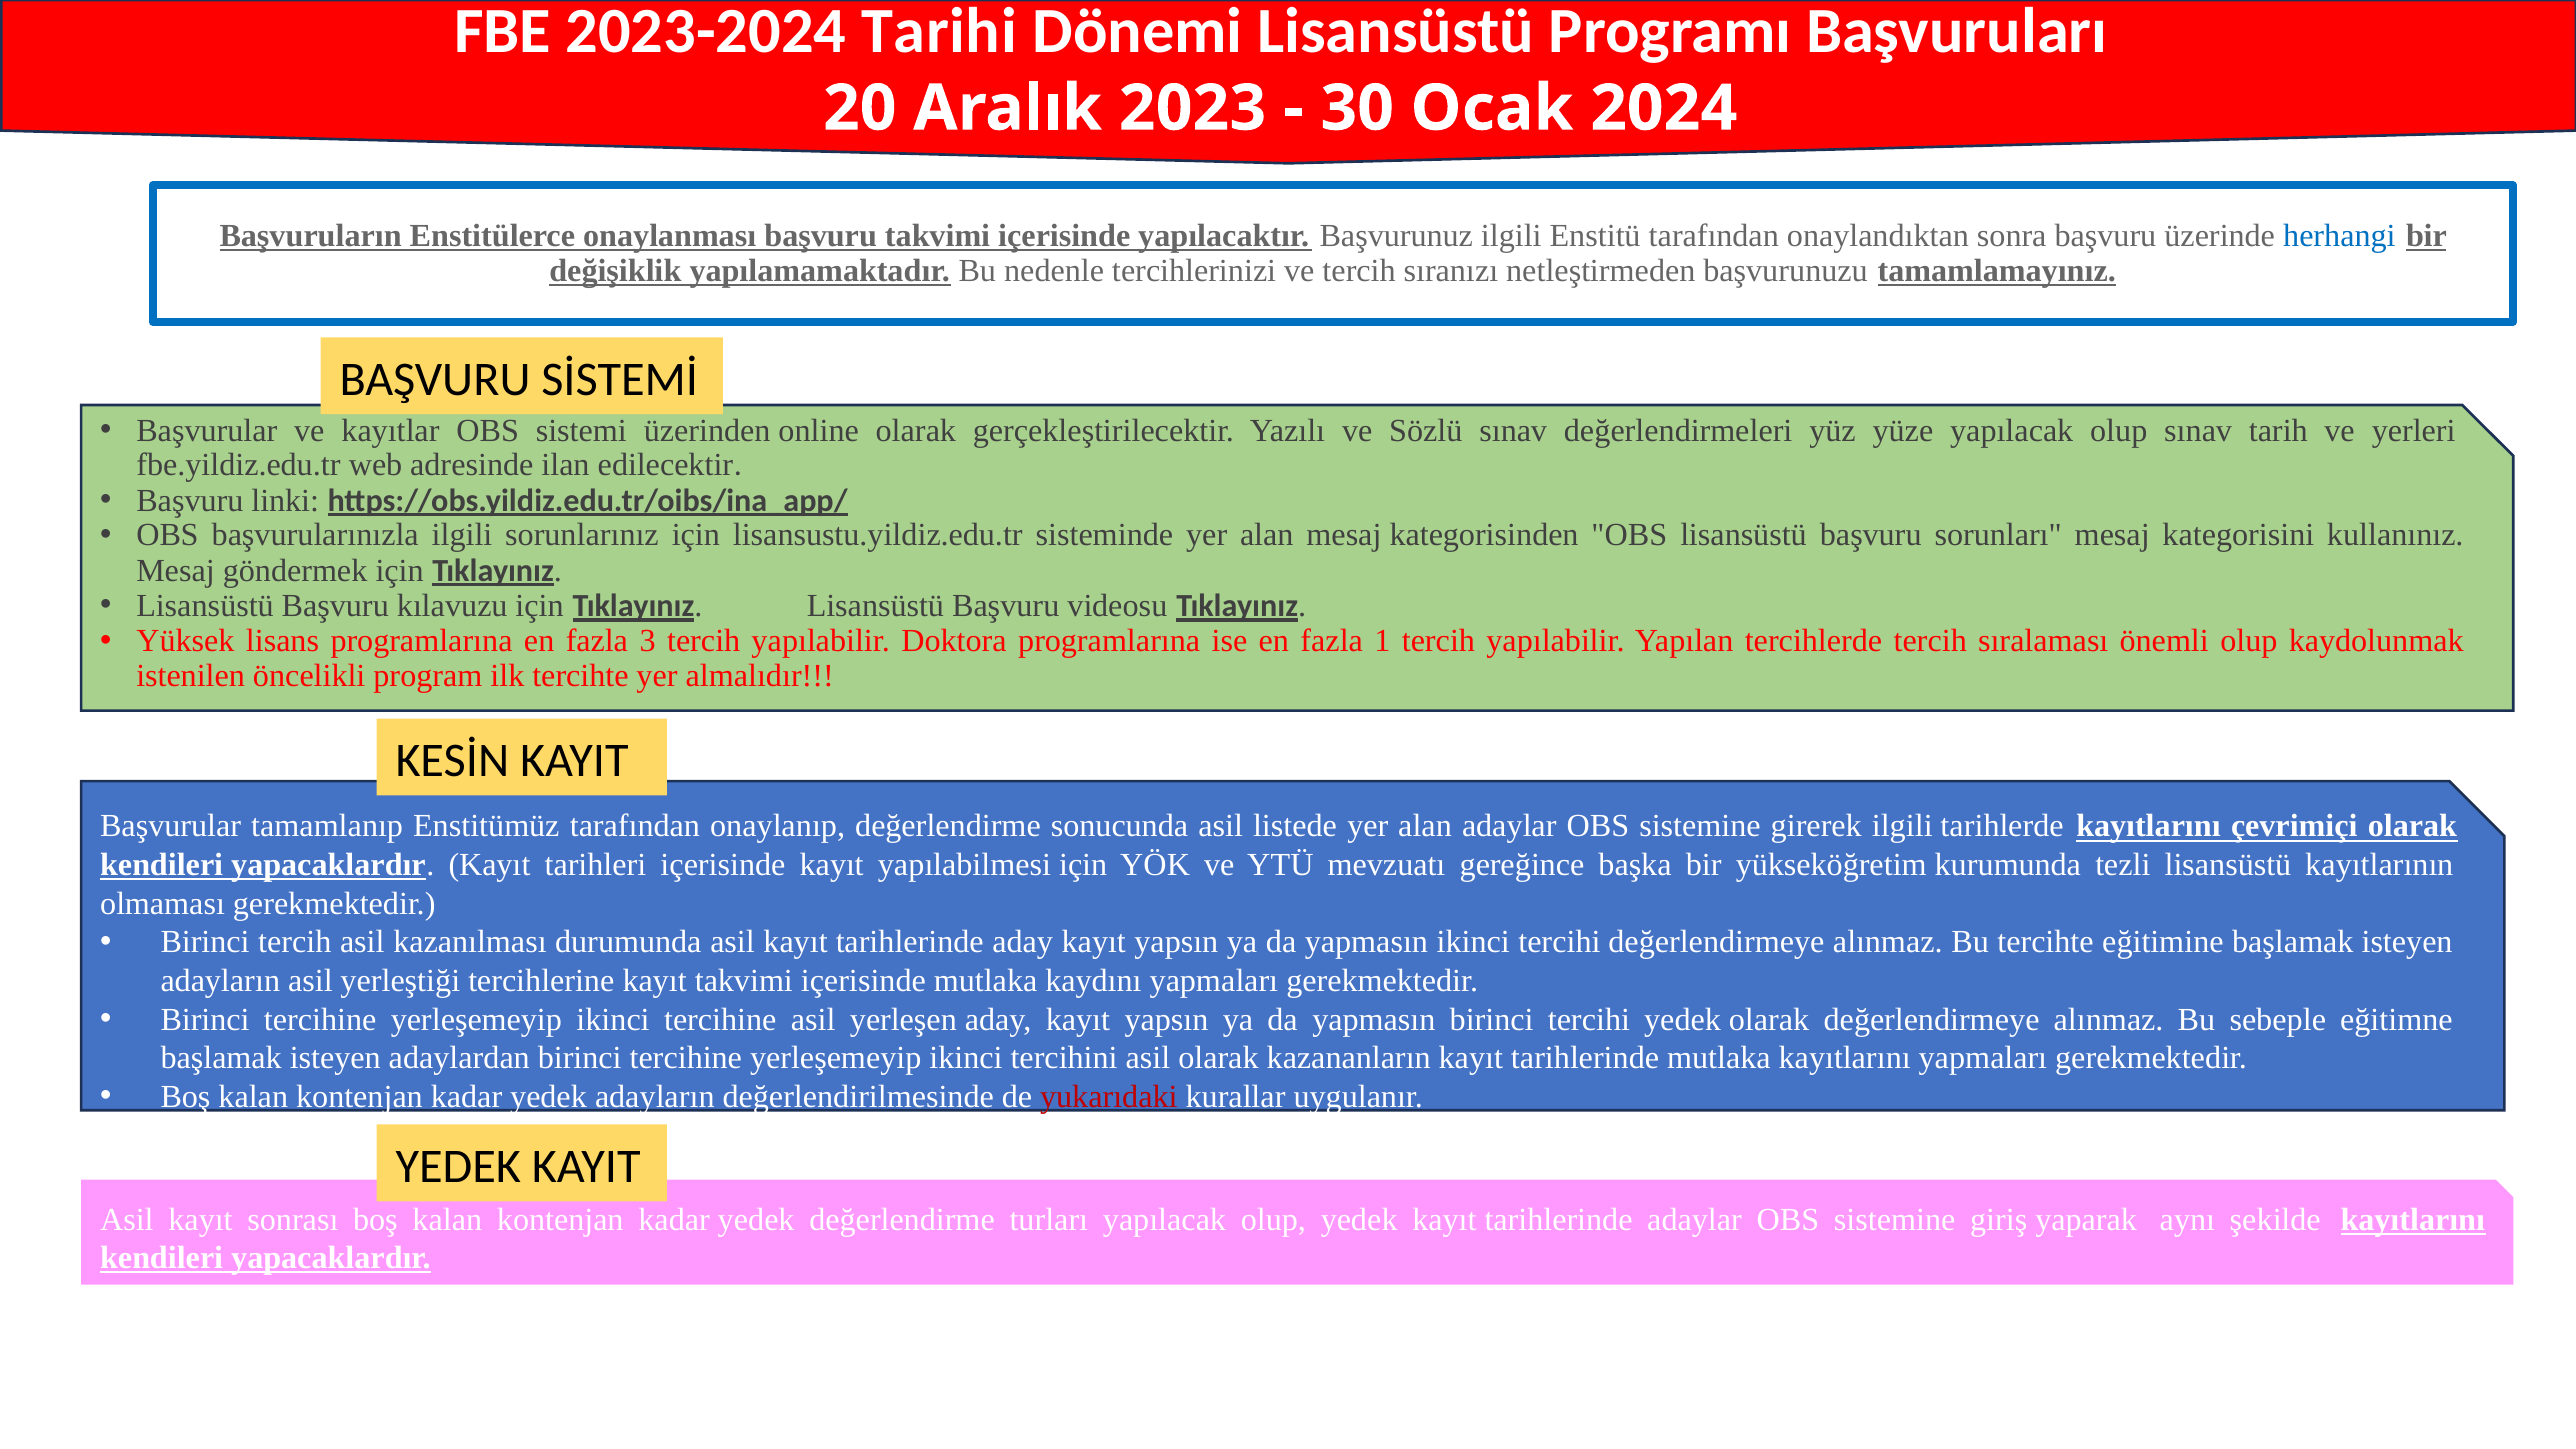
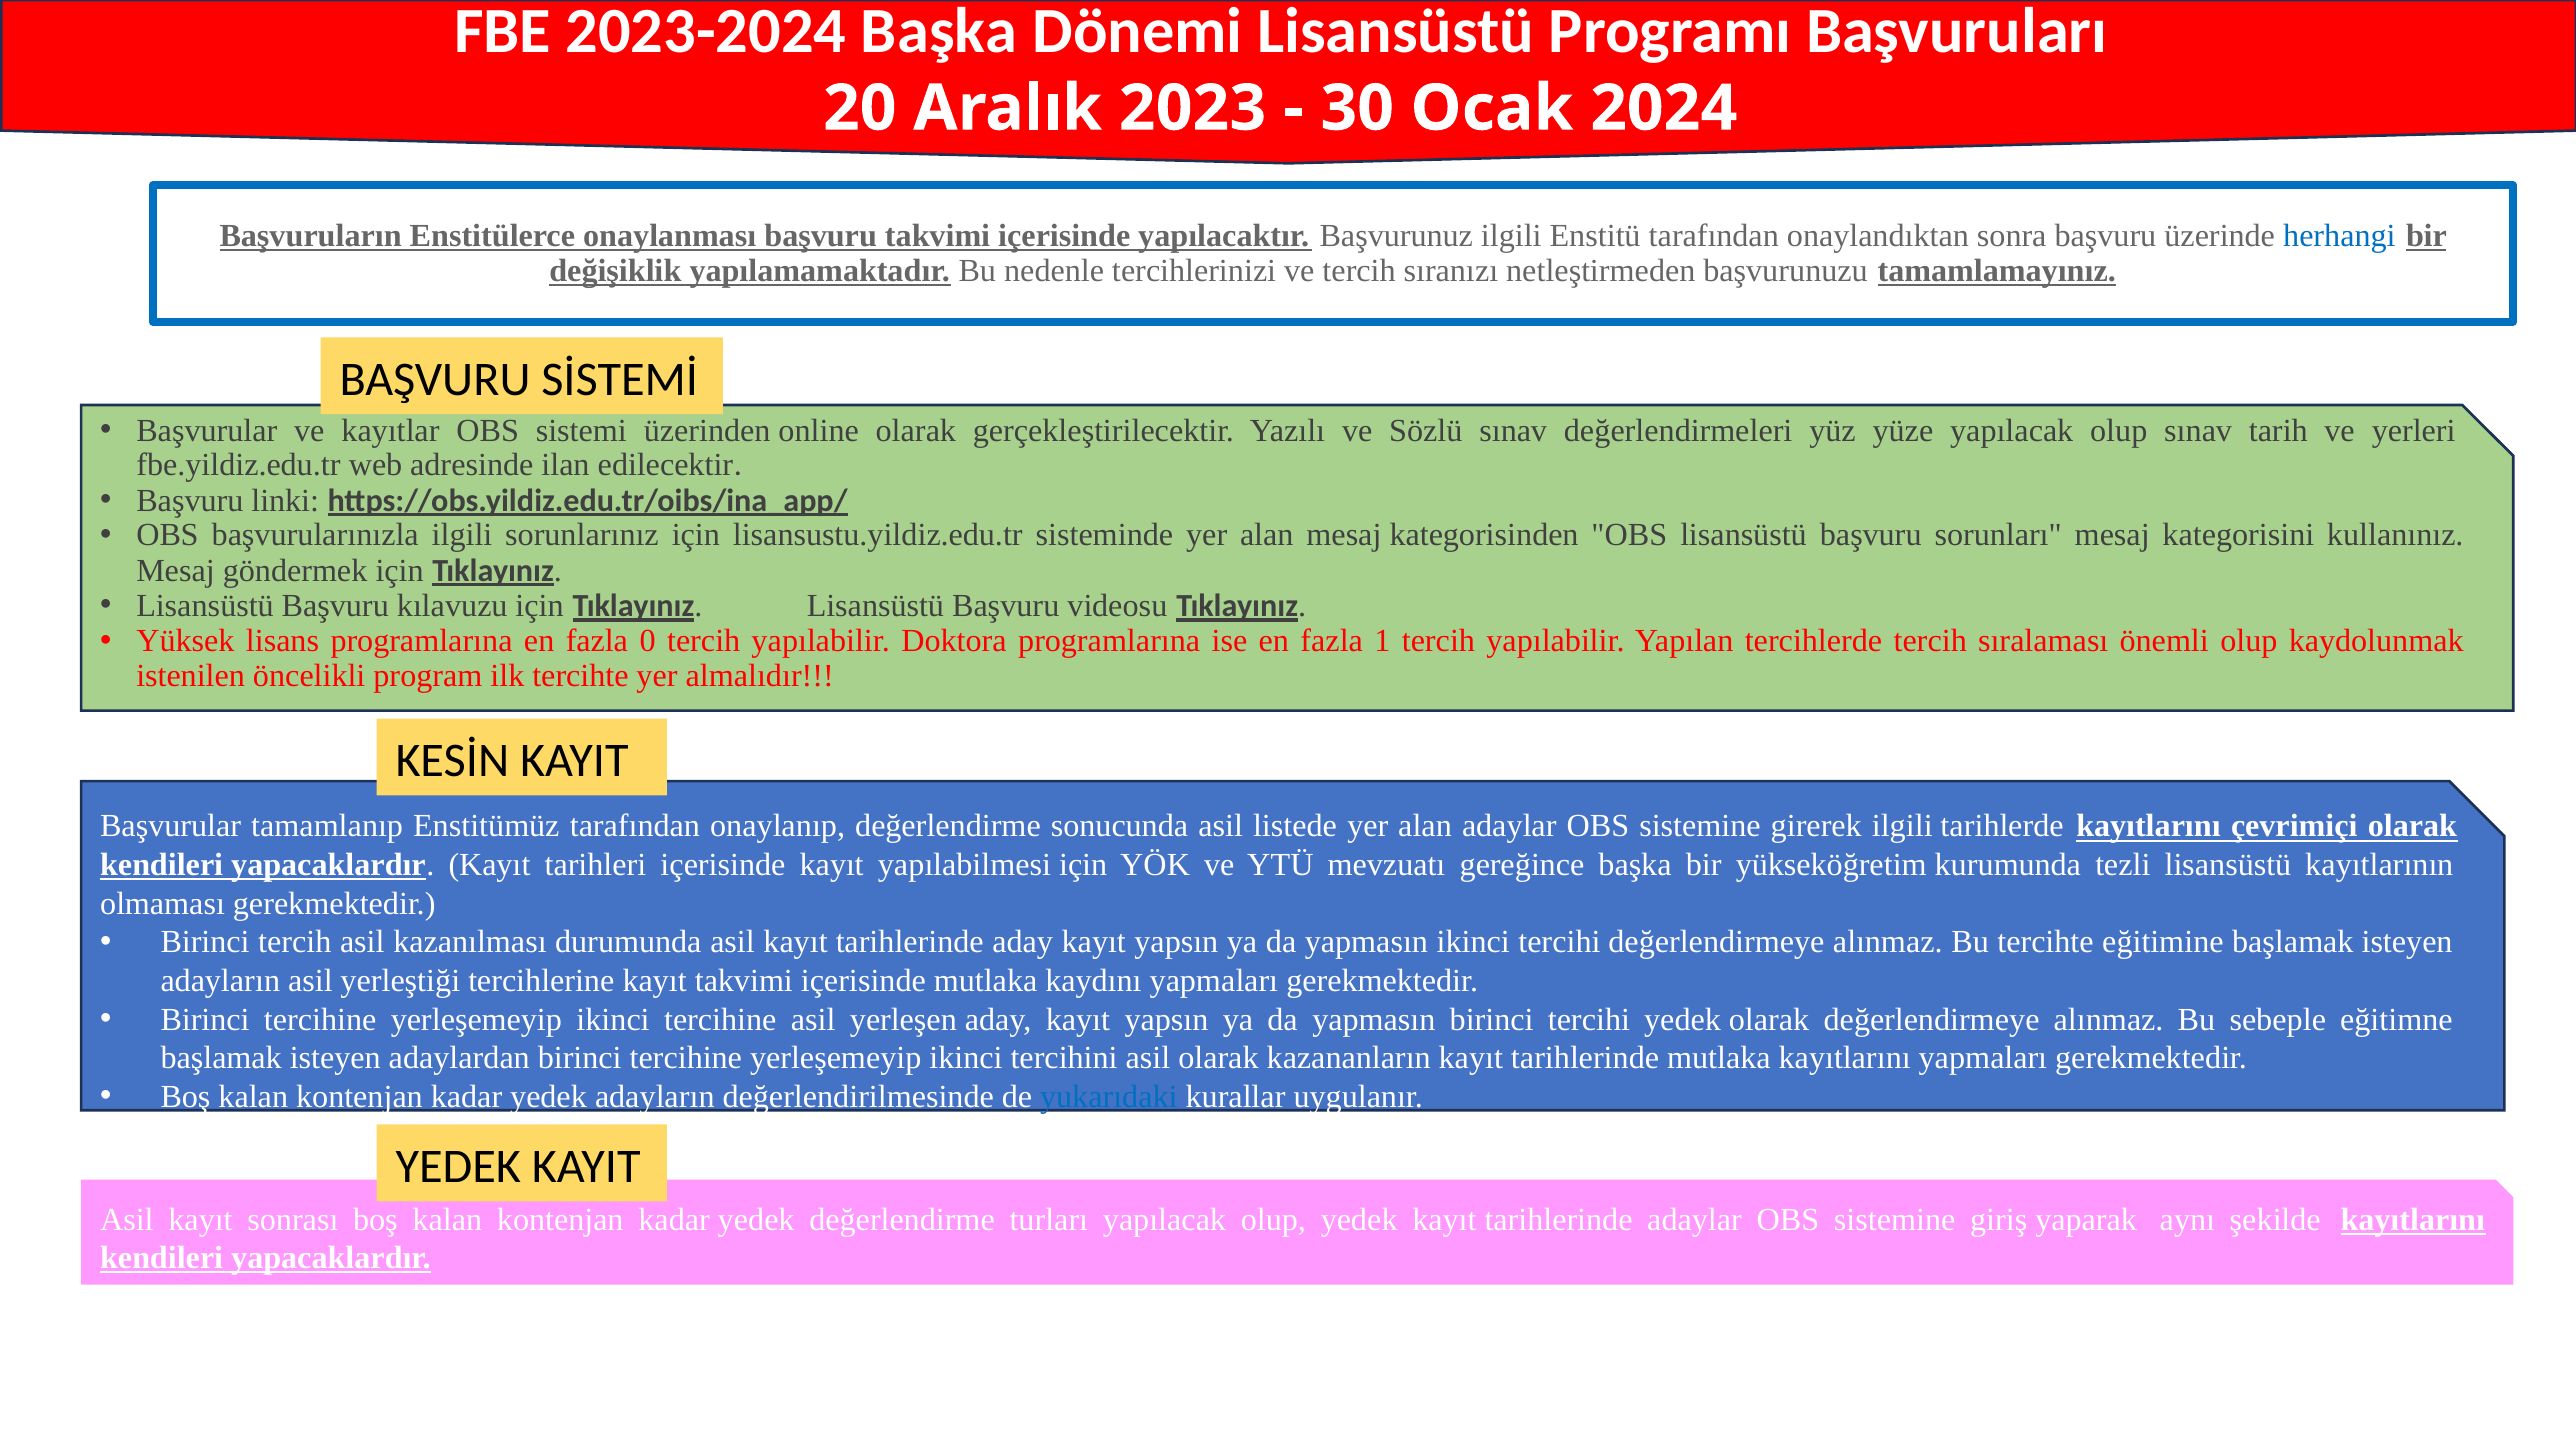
2023-2024 Tarihi: Tarihi -> Başka
3: 3 -> 0
yukarıdaki colour: red -> blue
